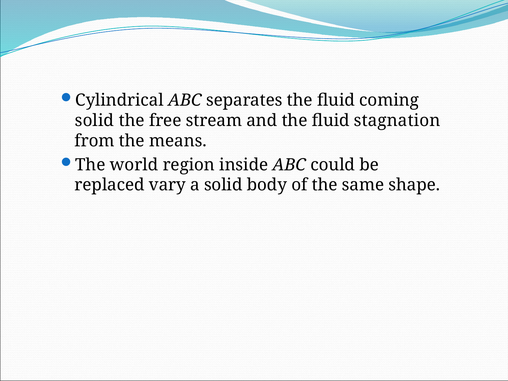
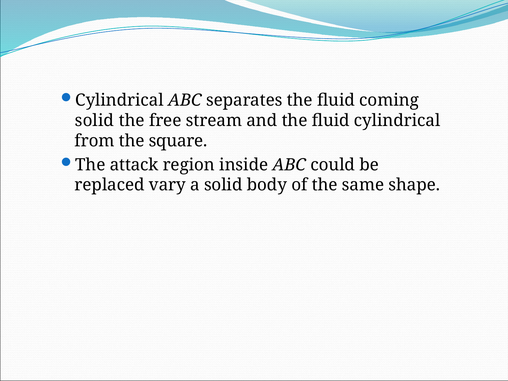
fluid stagnation: stagnation -> cylindrical
means: means -> square
world: world -> attack
